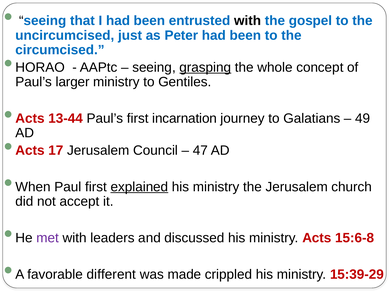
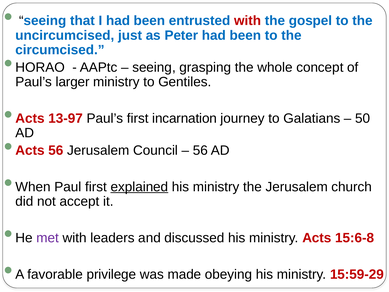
with at (248, 21) colour: black -> red
grasping underline: present -> none
13-44: 13-44 -> 13-97
49: 49 -> 50
Acts 17: 17 -> 56
47 at (200, 150): 47 -> 56
different: different -> privilege
crippled: crippled -> obeying
15:39-29: 15:39-29 -> 15:59-29
